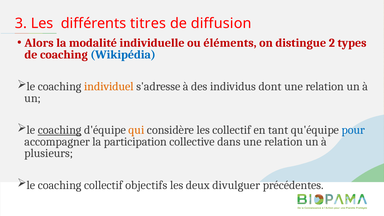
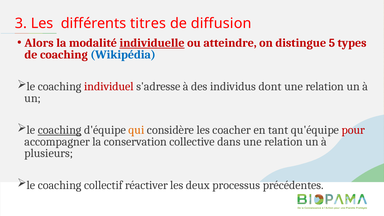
individuelle underline: none -> present
éléments: éléments -> atteindre
2: 2 -> 5
individuel colour: orange -> red
les collectif: collectif -> coacher
pour colour: blue -> red
participation: participation -> conservation
objectifs: objectifs -> réactiver
divulguer: divulguer -> processus
